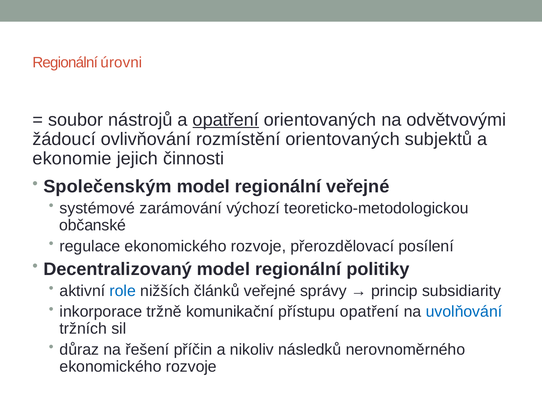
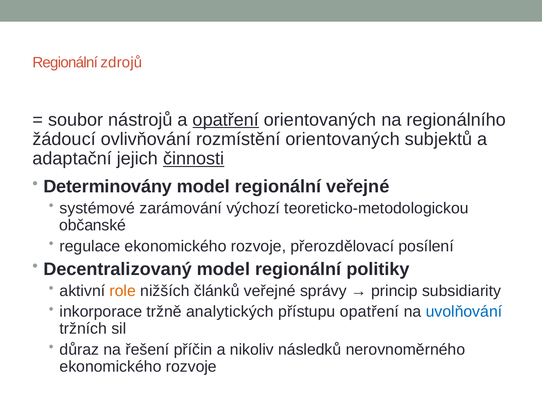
úrovni: úrovni -> zdrojů
odvětvovými: odvětvovými -> regionálního
ekonomie: ekonomie -> adaptační
činnosti underline: none -> present
Společenským: Společenským -> Determinovány
role colour: blue -> orange
komunikační: komunikační -> analytických
